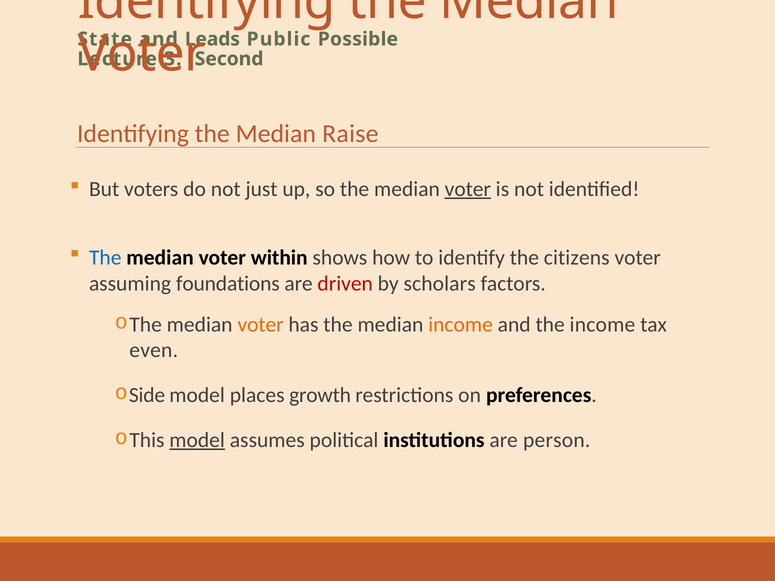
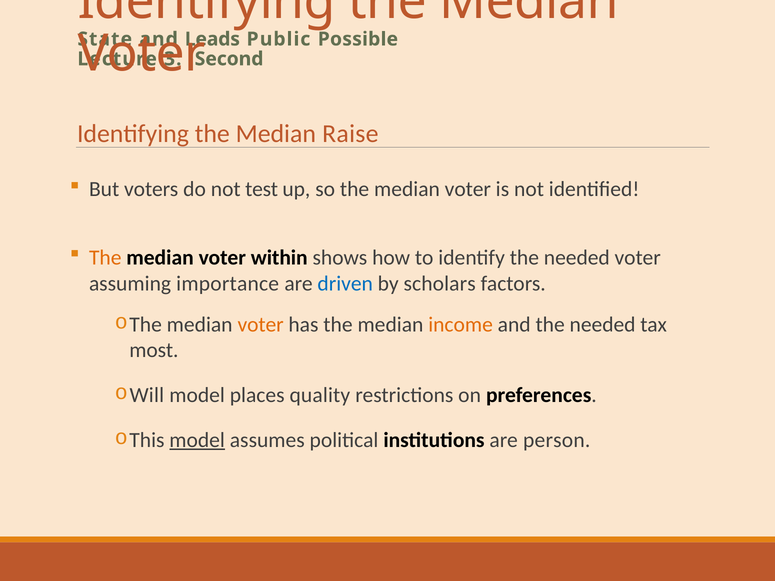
just: just -> test
voter at (468, 189) underline: present -> none
The at (105, 258) colour: blue -> orange
identify the citizens: citizens -> needed
foundations: foundations -> importance
driven colour: red -> blue
and the income: income -> needed
even: even -> most
Side: Side -> Will
growth: growth -> quality
